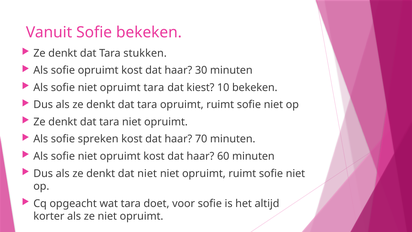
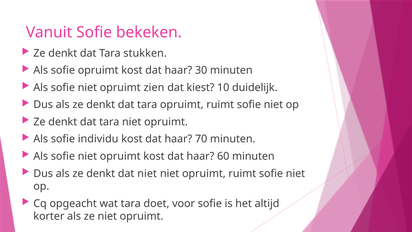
opruimt tara: tara -> zien
10 bekeken: bekeken -> duidelijk
spreken: spreken -> individu
